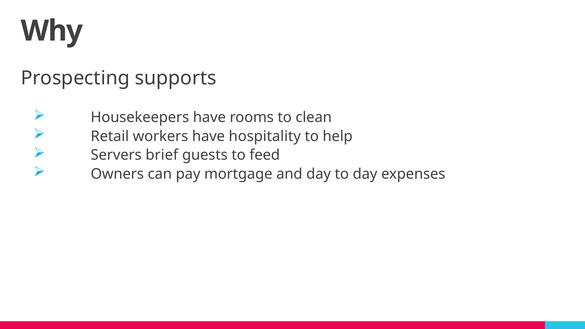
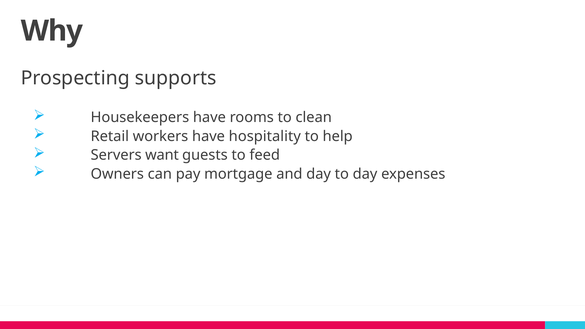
brief: brief -> want
